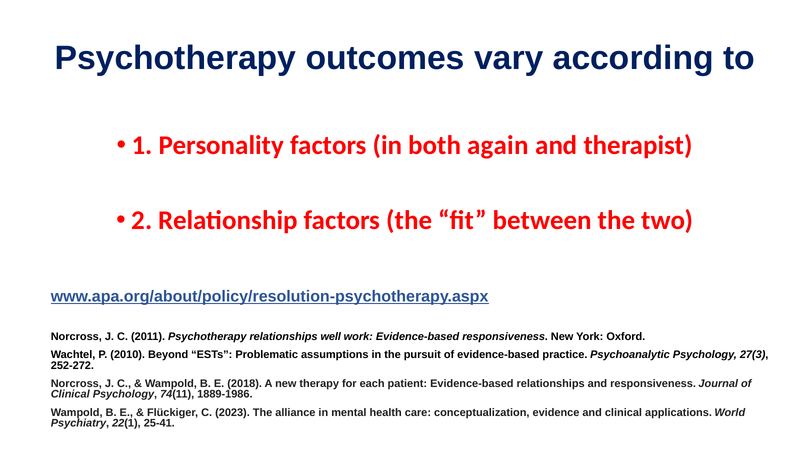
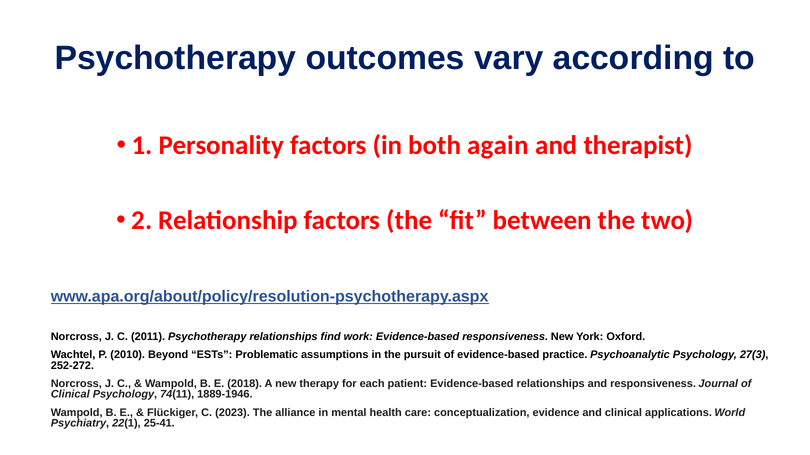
well: well -> find
1889-1986: 1889-1986 -> 1889-1946
